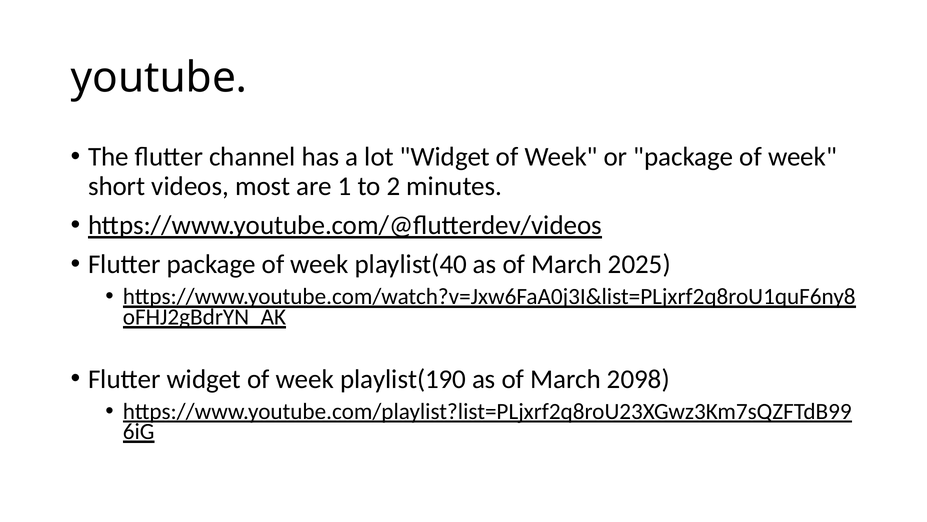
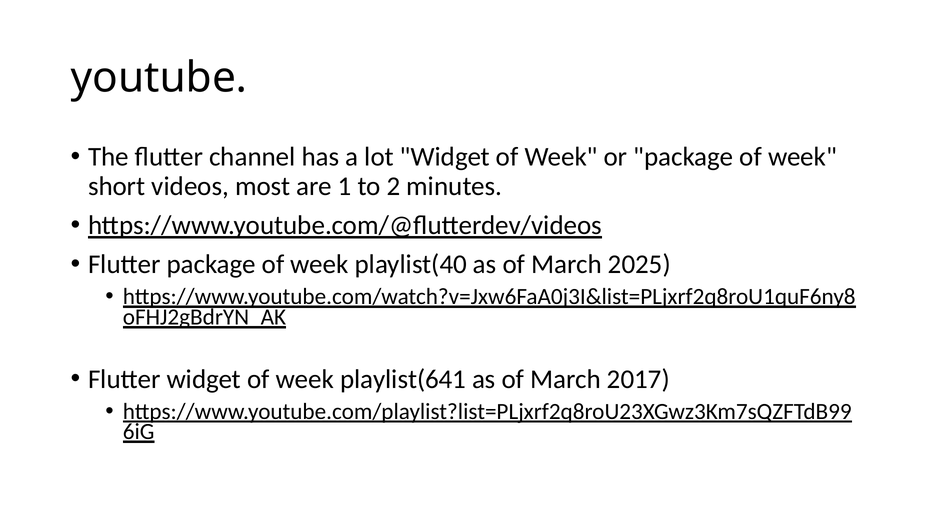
playlist(190: playlist(190 -> playlist(641
2098: 2098 -> 2017
